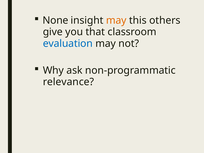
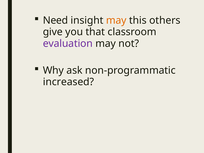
None: None -> Need
evaluation colour: blue -> purple
relevance: relevance -> increased
